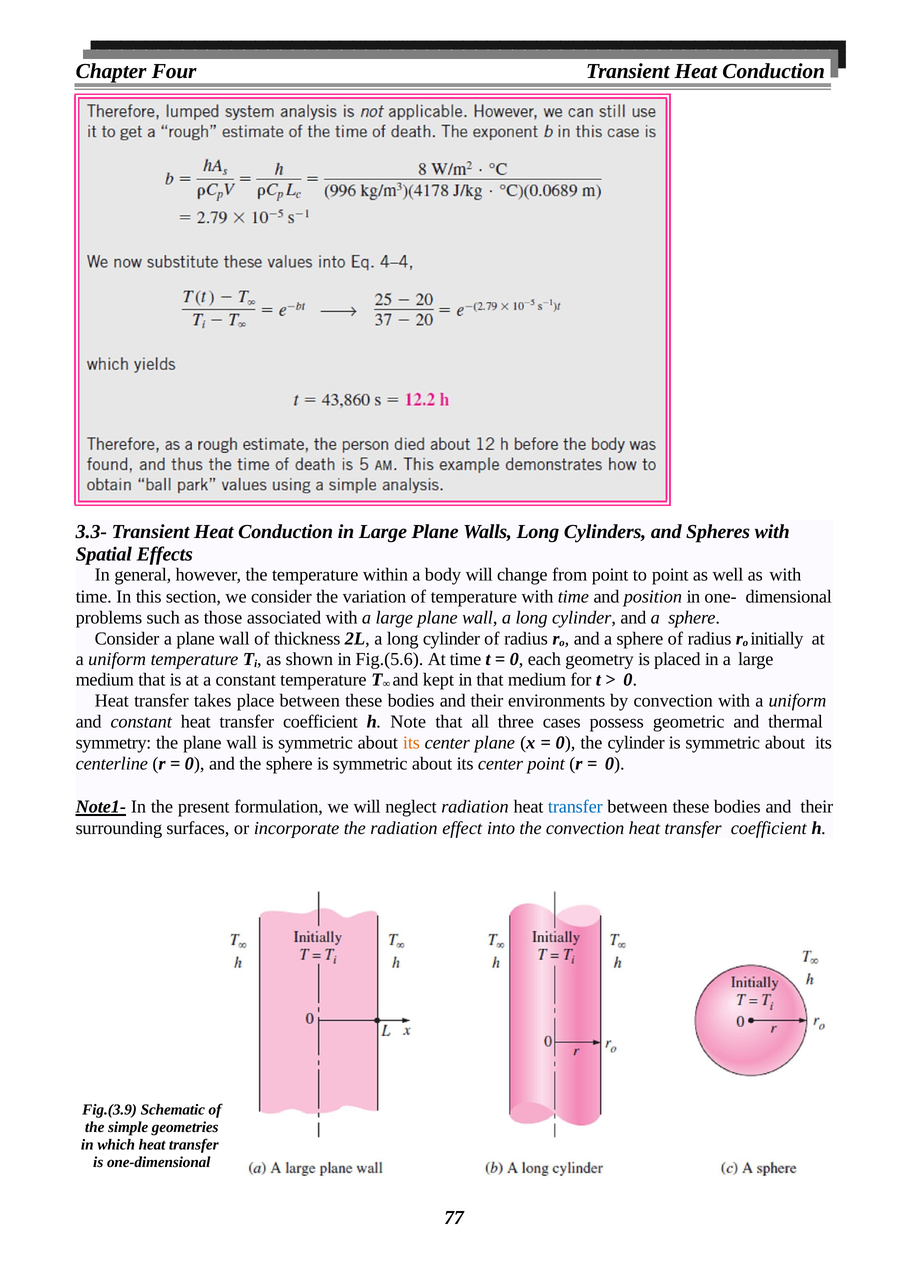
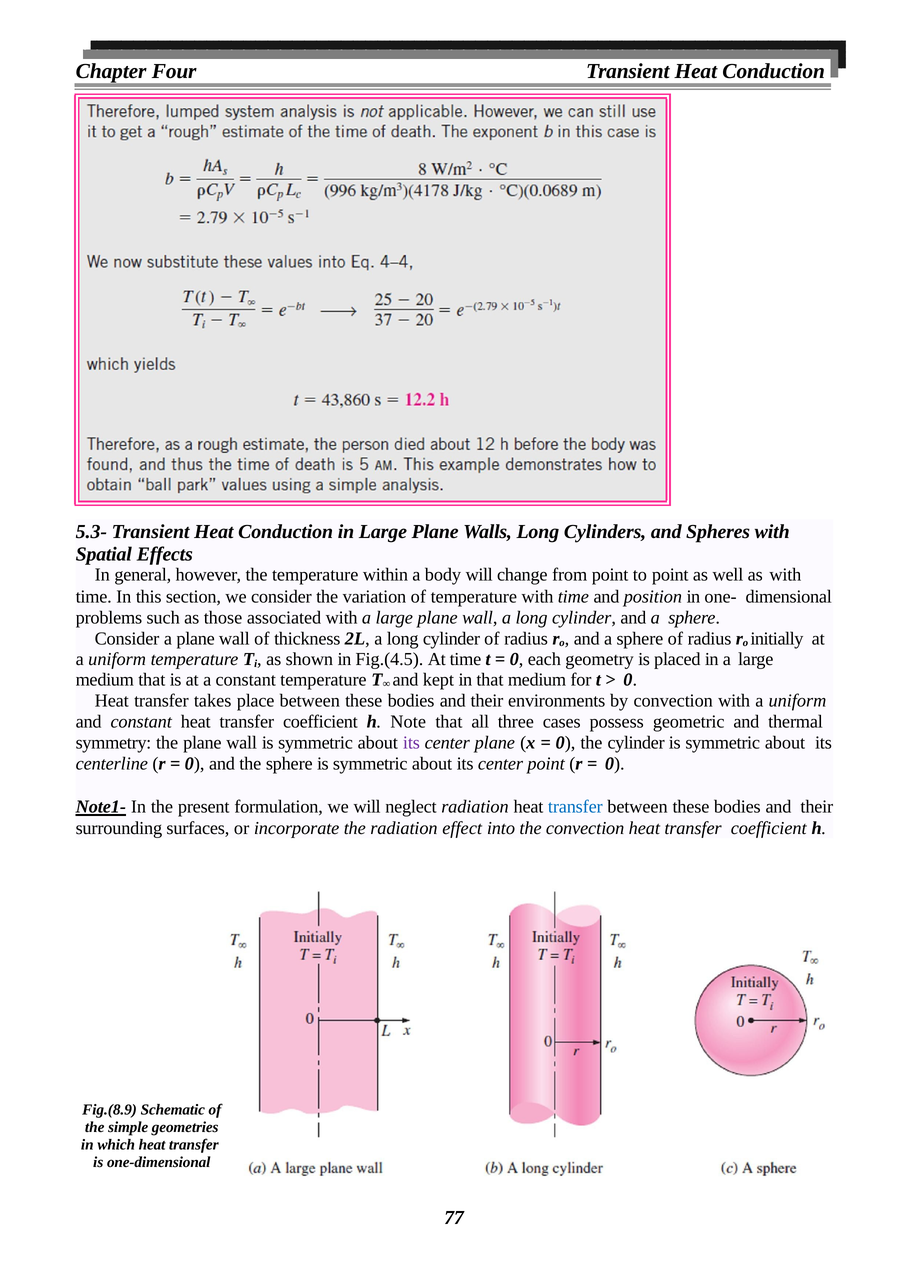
3.3-: 3.3- -> 5.3-
Fig.(5.6: Fig.(5.6 -> Fig.(4.5
its at (411, 743) colour: orange -> purple
Fig.(3.9: Fig.(3.9 -> Fig.(8.9
